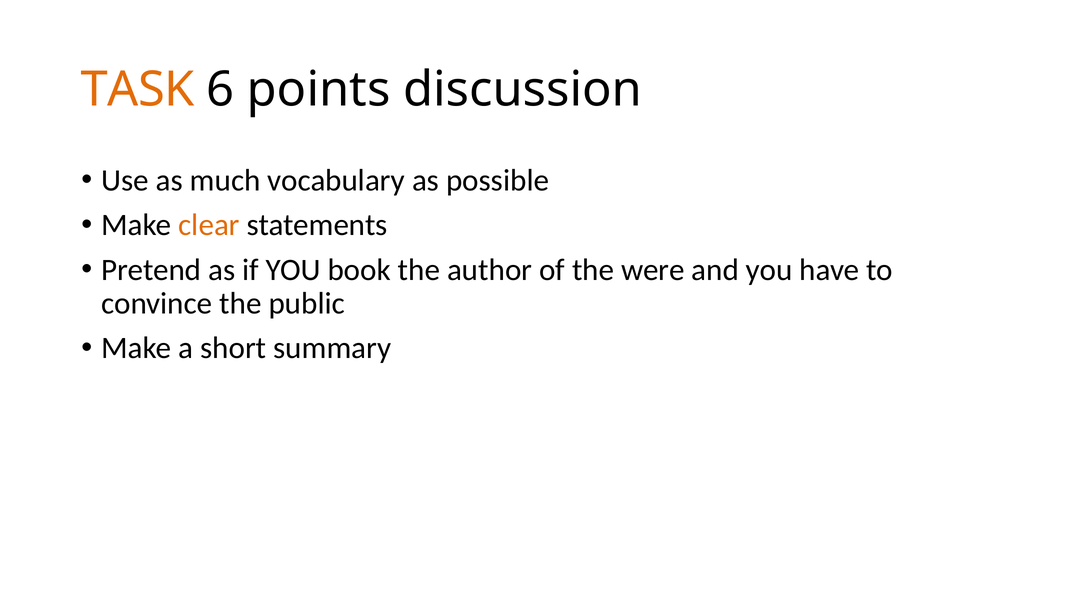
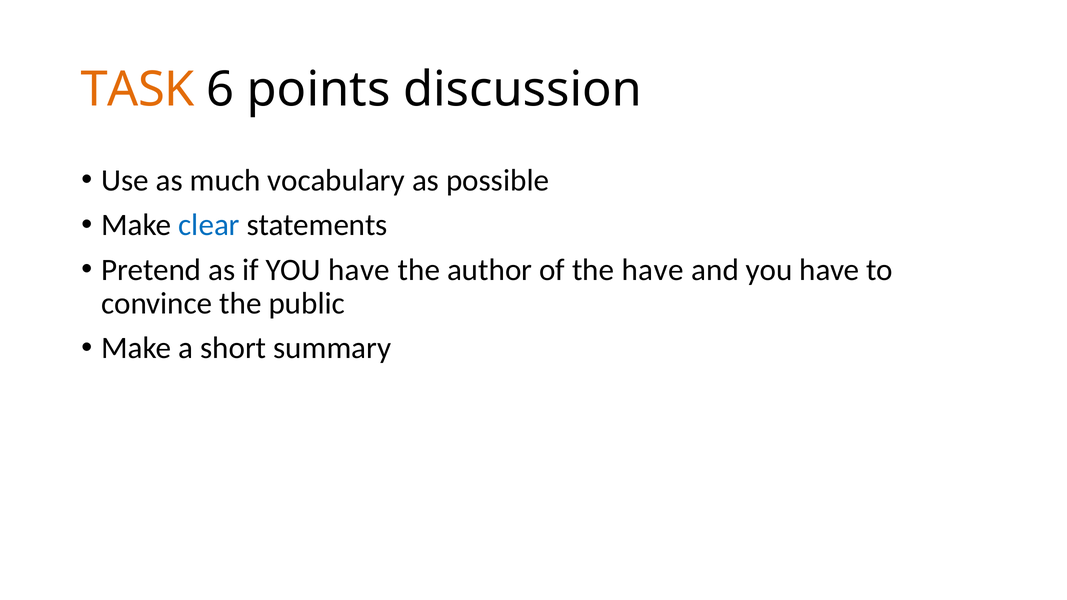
clear colour: orange -> blue
if YOU book: book -> have
the were: were -> have
